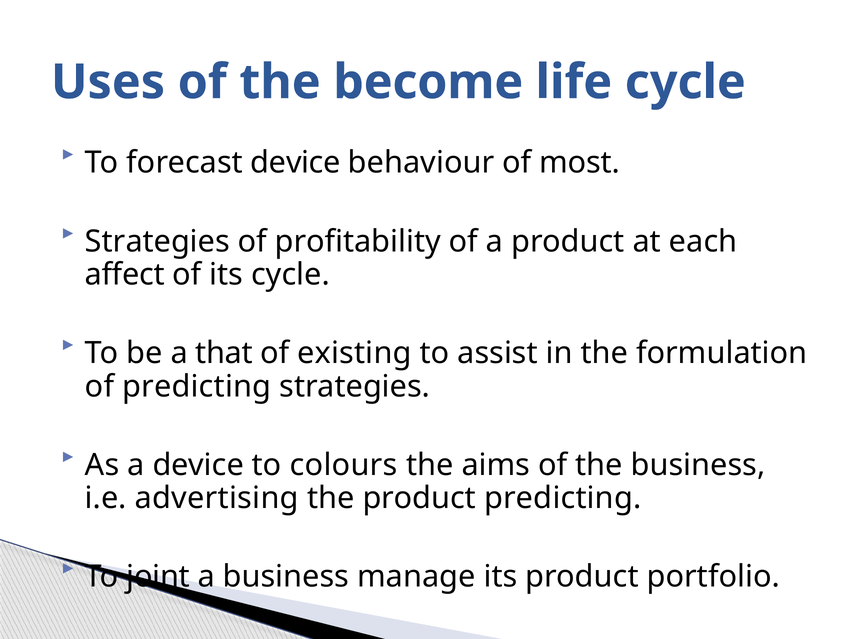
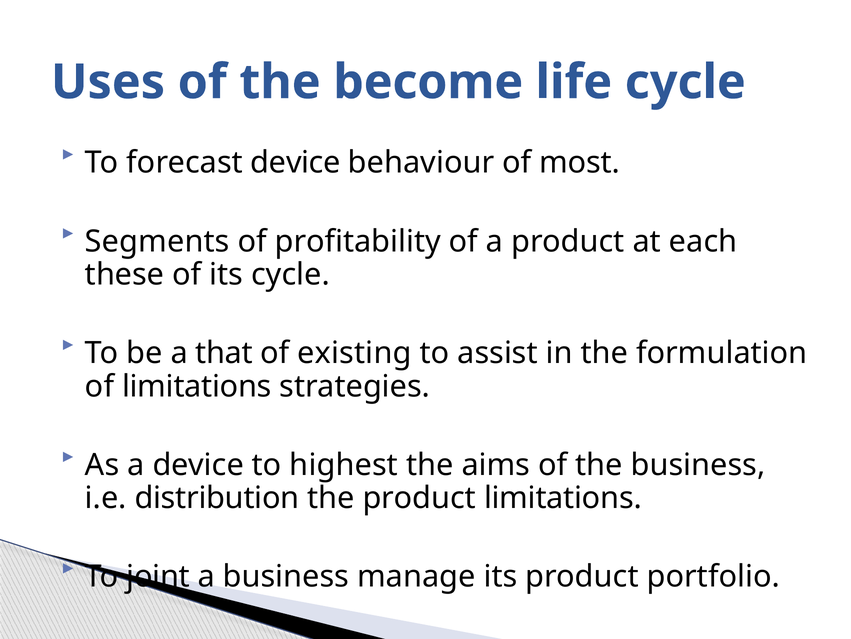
Strategies at (157, 241): Strategies -> Segments
affect: affect -> these
of predicting: predicting -> limitations
colours: colours -> highest
advertising: advertising -> distribution
product predicting: predicting -> limitations
